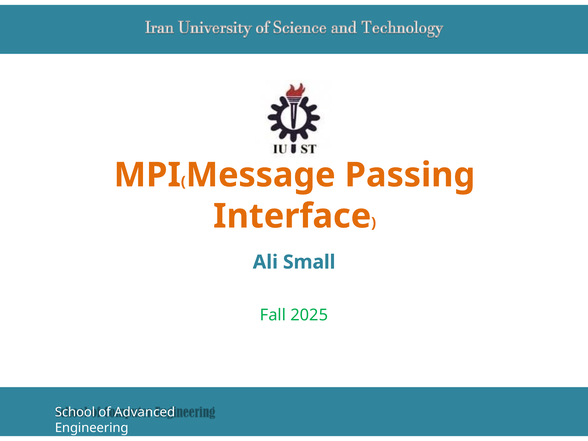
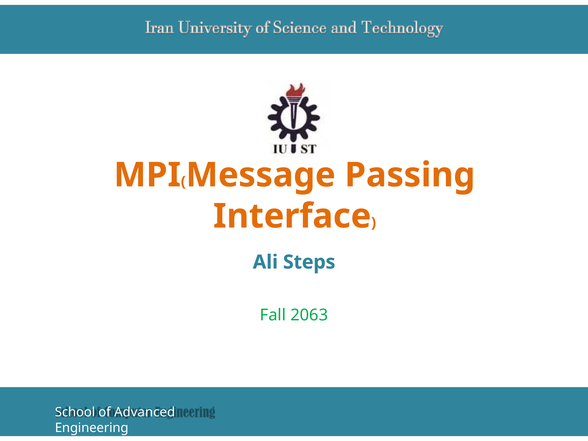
Small: Small -> Steps
2025: 2025 -> 2063
